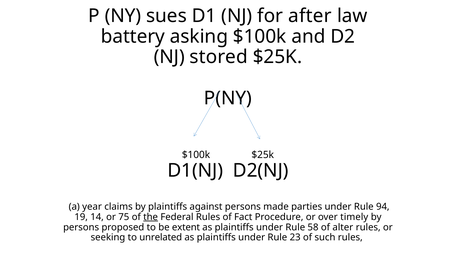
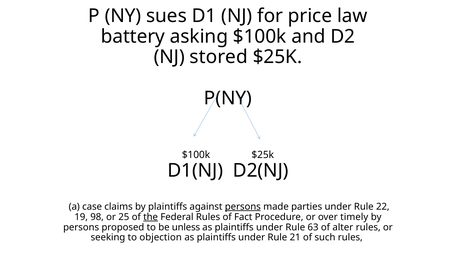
after: after -> price
year: year -> case
persons at (243, 206) underline: none -> present
94: 94 -> 22
14: 14 -> 98
75: 75 -> 25
extent: extent -> unless
58: 58 -> 63
unrelated: unrelated -> objection
23: 23 -> 21
